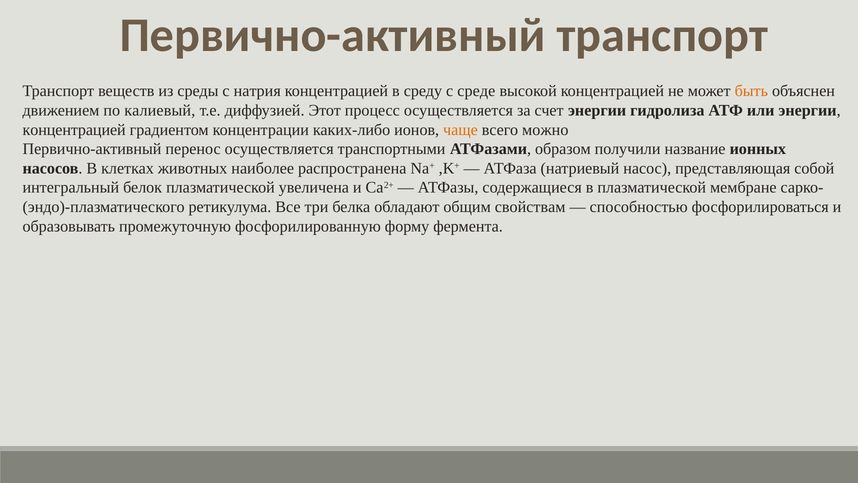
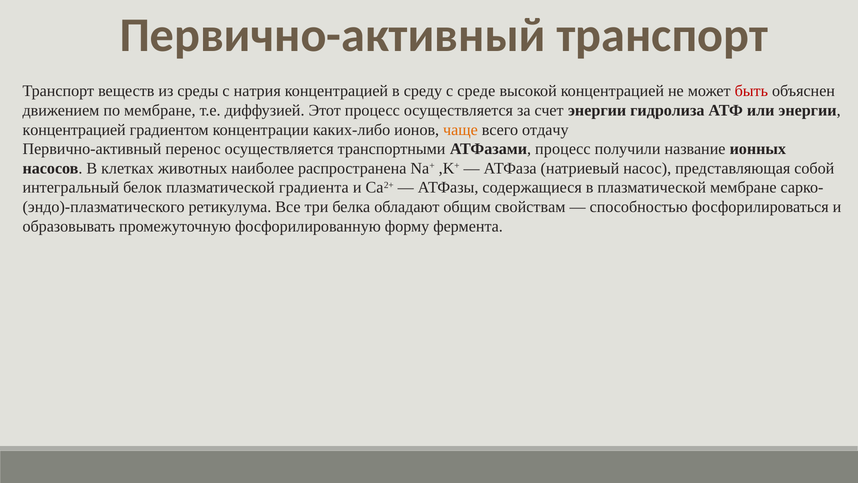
быть colour: orange -> red
по калиевый: калиевый -> мембране
можно: можно -> отдачу
АТФазами образом: образом -> процесс
увеличена: увеличена -> градиента
